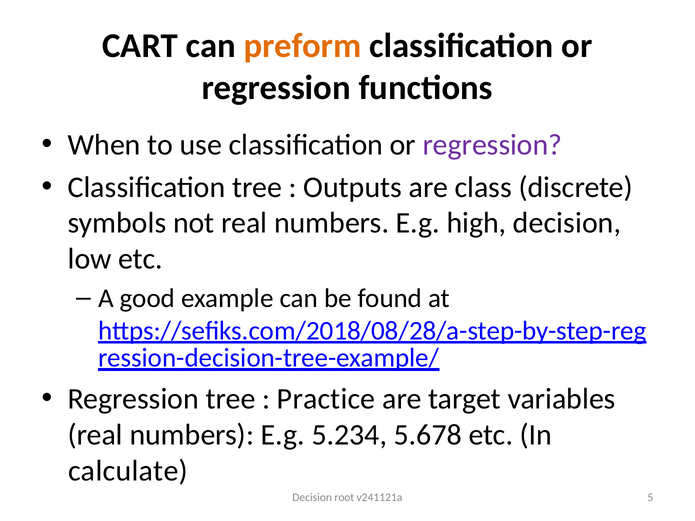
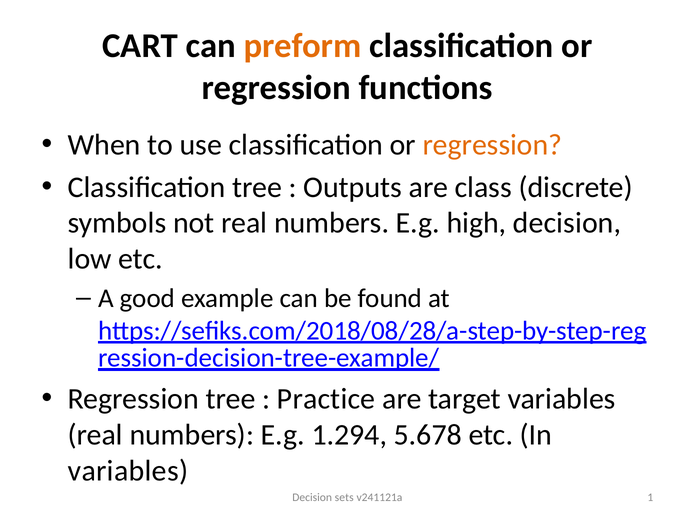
regression at (492, 145) colour: purple -> orange
5.234: 5.234 -> 1.294
calculate at (128, 471): calculate -> variables
root: root -> sets
5: 5 -> 1
